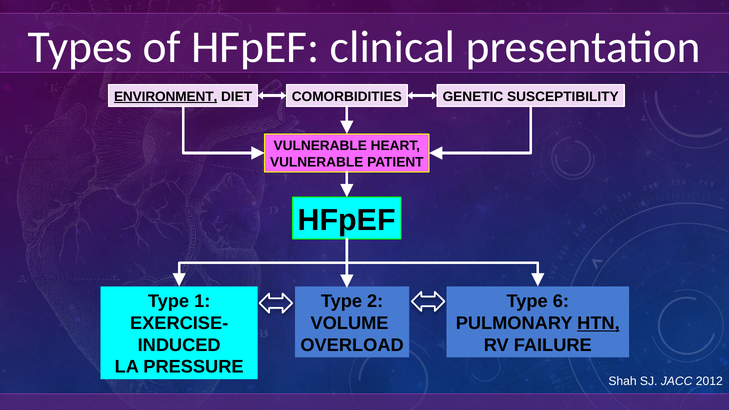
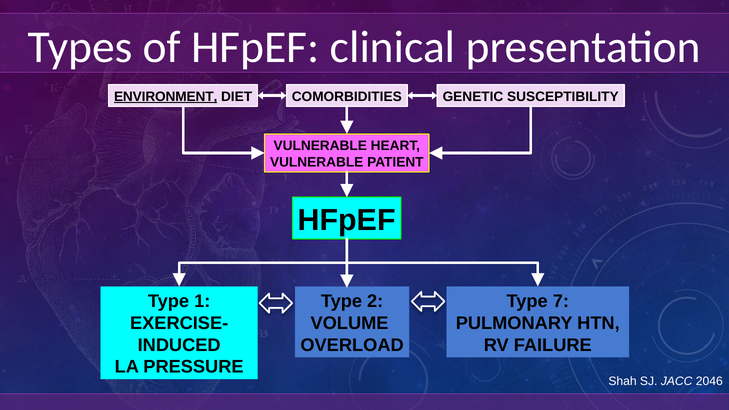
6: 6 -> 7
HTN underline: present -> none
2012: 2012 -> 2046
